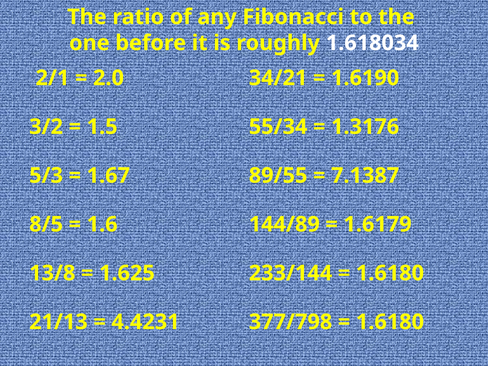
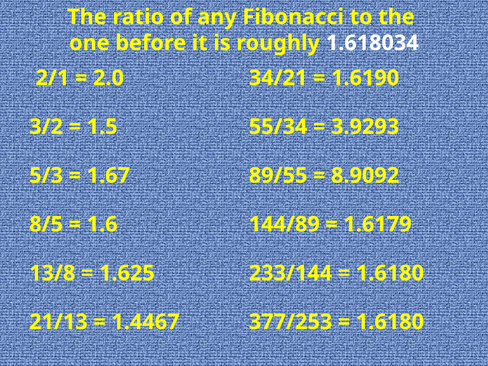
1.3176: 1.3176 -> 3.9293
7.1387: 7.1387 -> 8.9092
4.4231: 4.4231 -> 1.4467
377/798: 377/798 -> 377/253
